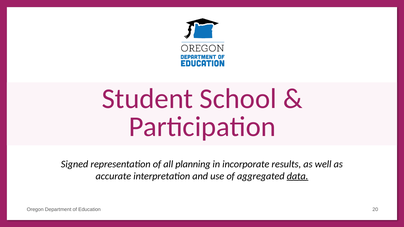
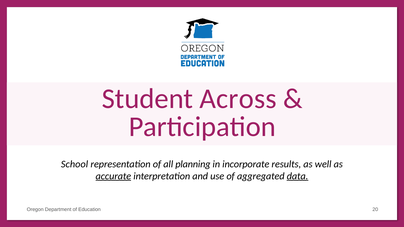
School: School -> Across
Signed: Signed -> School
accurate underline: none -> present
